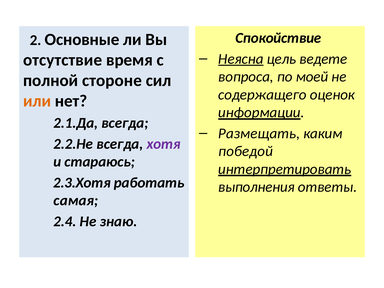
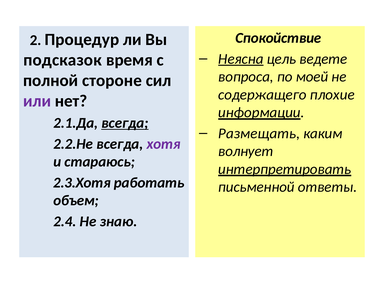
Основные: Основные -> Процедур
отсутствие: отсутствие -> подсказок
оценок: оценок -> плохие
или colour: orange -> purple
всегда at (125, 123) underline: none -> present
победой: победой -> волнует
выполнения: выполнения -> письменной
самая: самая -> объем
